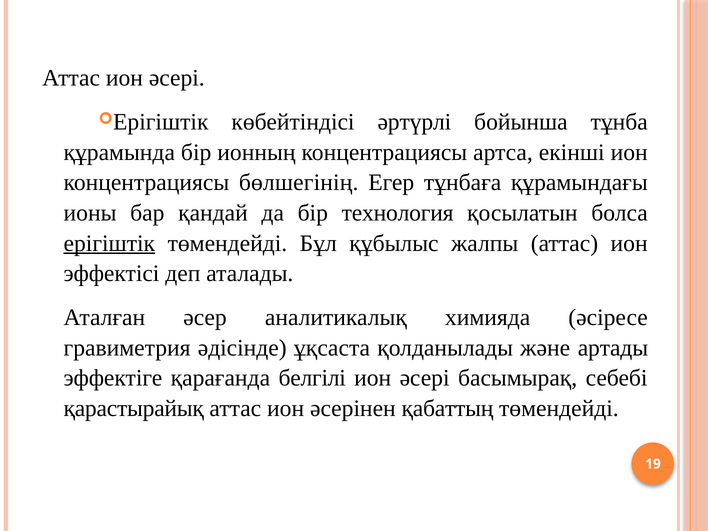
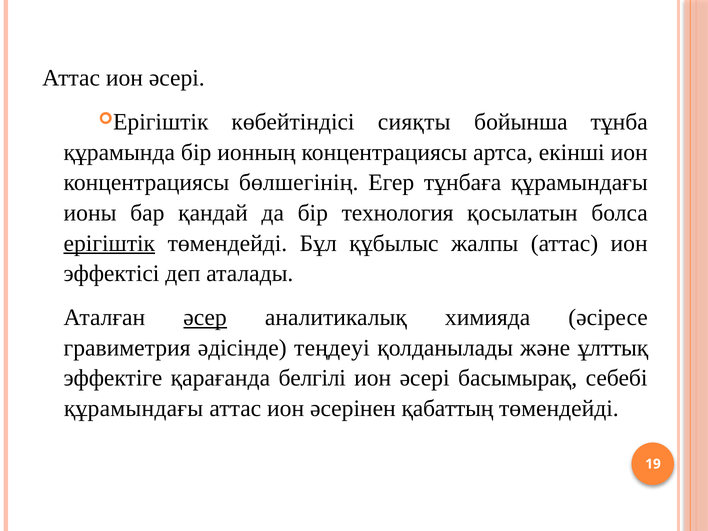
әртүрлі: әртүрлі -> сияқты
әсер underline: none -> present
ұқсаста: ұқсаста -> теңдеуі
артады: артады -> ұлттық
қарастырайық at (134, 409): қарастырайық -> құрамындағы
